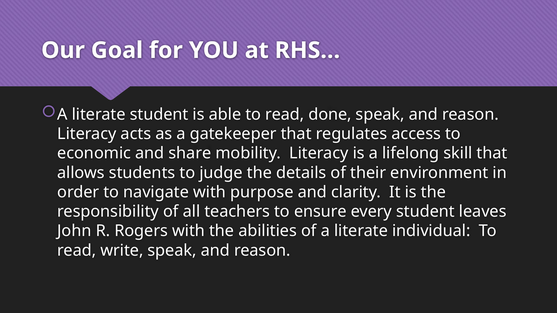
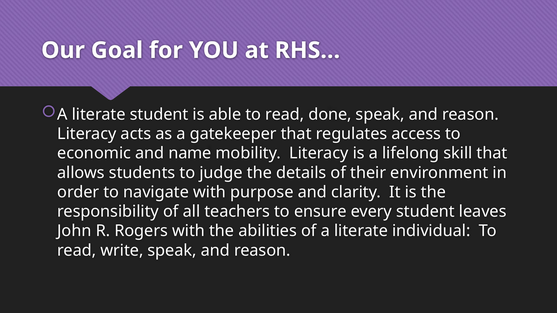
share: share -> name
